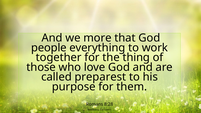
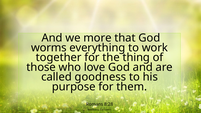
people: people -> worms
preparest: preparest -> goodness
